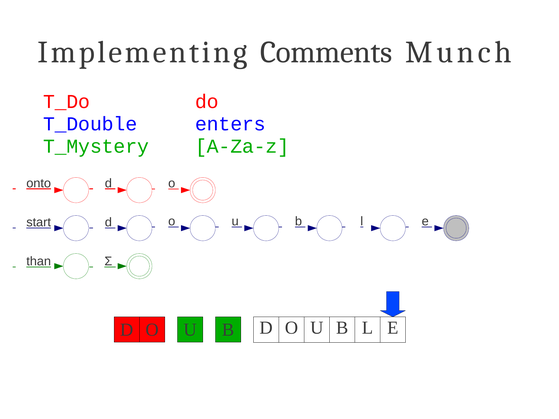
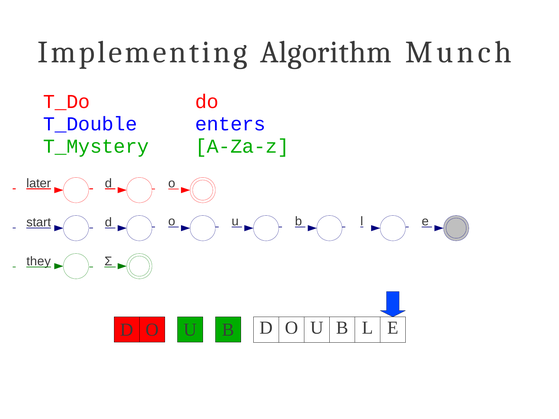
Comments: Comments -> Algorithm
onto: onto -> later
than: than -> they
